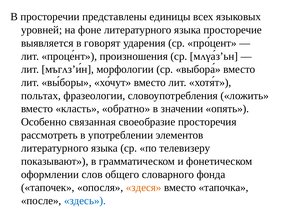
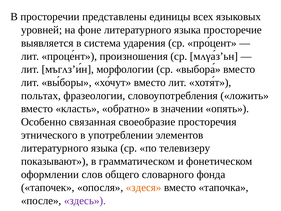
говорят: говорят -> система
рассмотреть: рассмотреть -> этнического
здесь colour: blue -> purple
